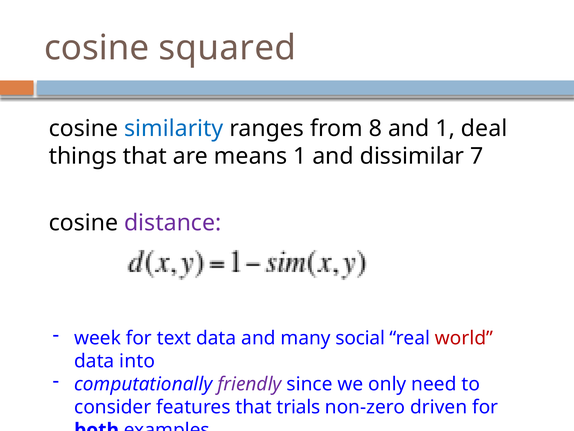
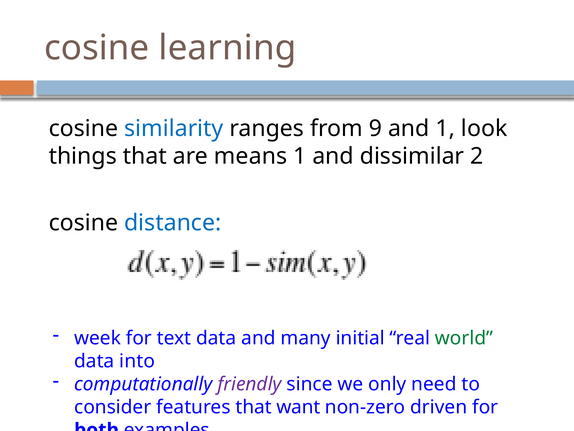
squared: squared -> learning
8: 8 -> 9
deal: deal -> look
7: 7 -> 2
distance colour: purple -> blue
social: social -> initial
world colour: red -> green
trials: trials -> want
